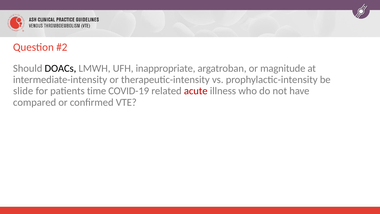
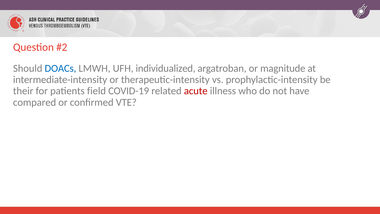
DOACs colour: black -> blue
inappropriate: inappropriate -> individualized
slide: slide -> their
time: time -> field
